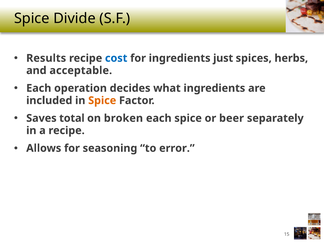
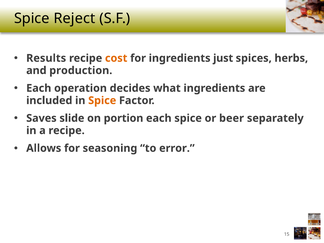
Divide: Divide -> Reject
cost colour: blue -> orange
acceptable: acceptable -> production
total: total -> slide
broken: broken -> portion
